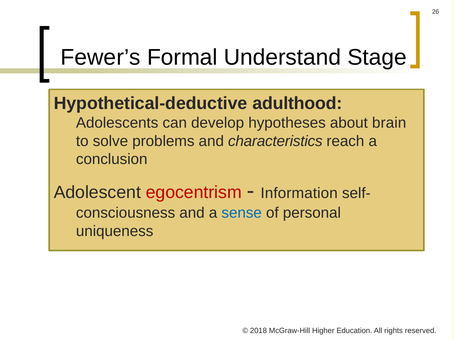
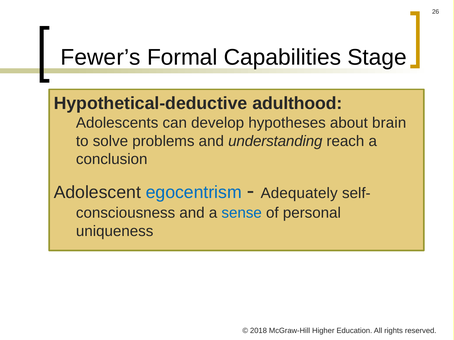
Understand: Understand -> Capabilities
characteristics: characteristics -> understanding
egocentrism colour: red -> blue
Information: Information -> Adequately
